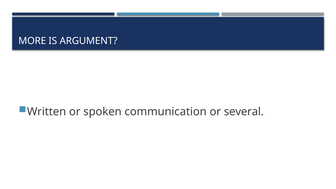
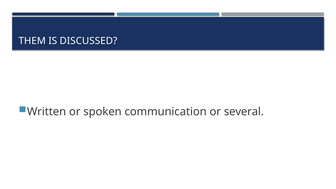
MORE: MORE -> THEM
ARGUMENT: ARGUMENT -> DISCUSSED
